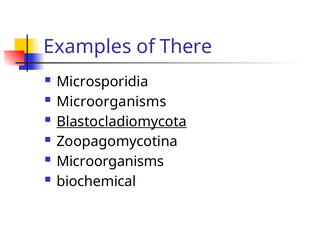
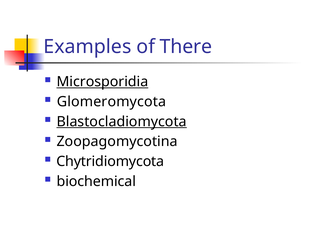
Microsporidia underline: none -> present
Microorganisms at (111, 102): Microorganisms -> Glomeromycota
Microorganisms at (110, 161): Microorganisms -> Chytridiomycota
